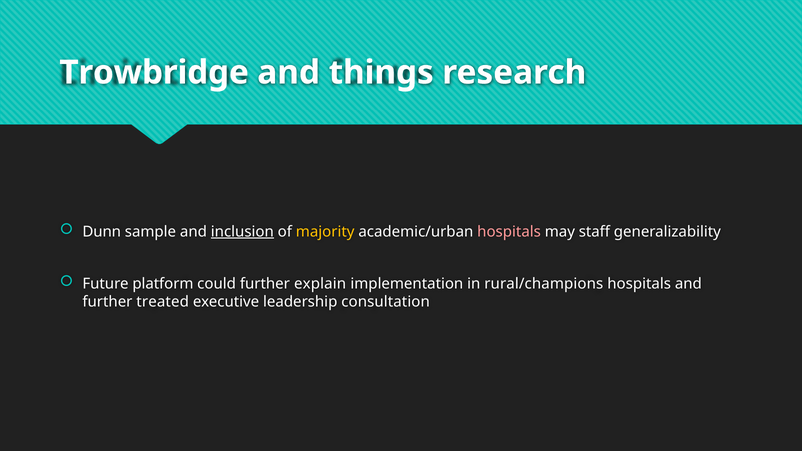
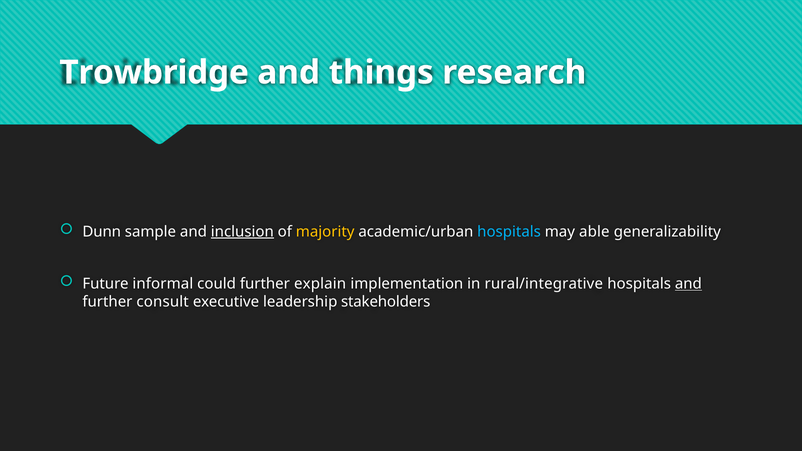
hospitals at (509, 232) colour: pink -> light blue
staff: staff -> able
platform: platform -> informal
rural/champions: rural/champions -> rural/integrative
and at (688, 284) underline: none -> present
treated: treated -> consult
consultation: consultation -> stakeholders
